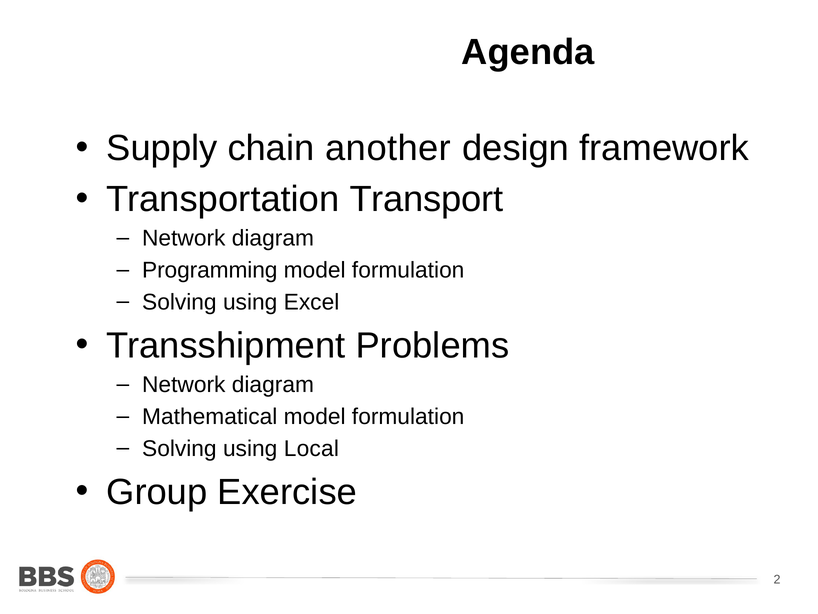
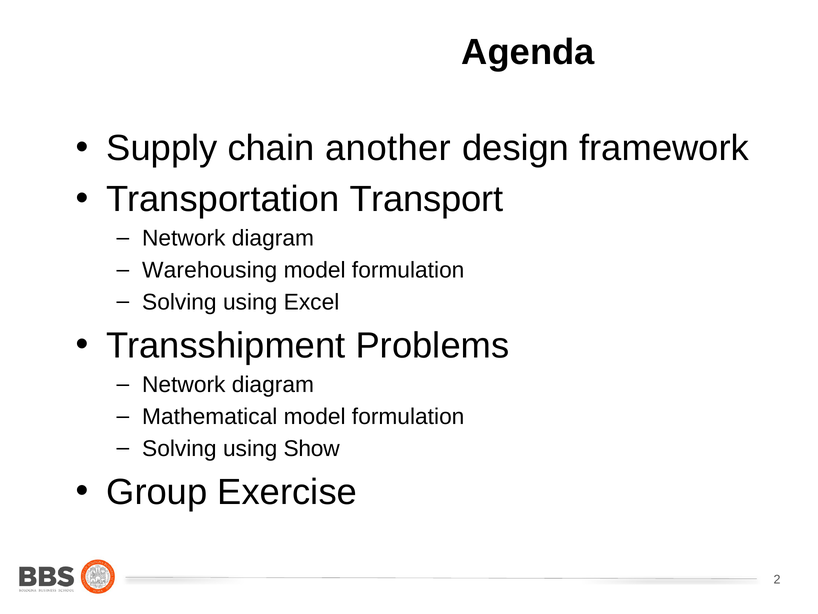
Programming: Programming -> Warehousing
Local: Local -> Show
